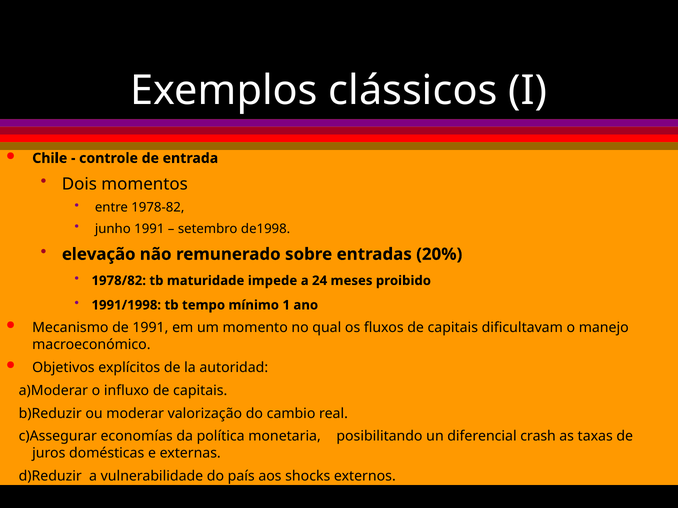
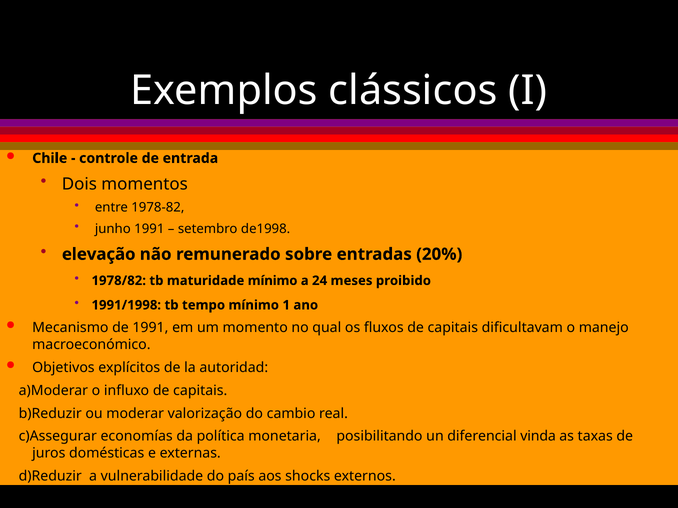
maturidade impede: impede -> mínimo
crash: crash -> vinda
